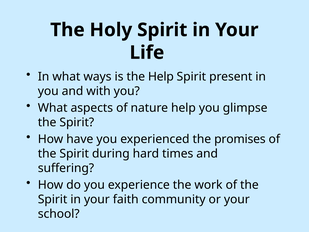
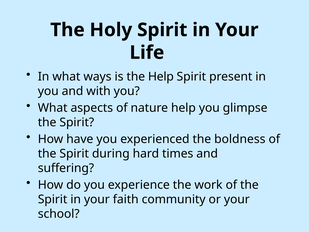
promises: promises -> boldness
